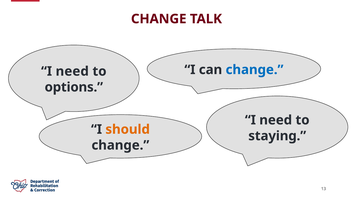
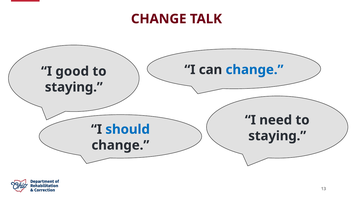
need at (72, 72): need -> good
options at (74, 87): options -> staying
should colour: orange -> blue
